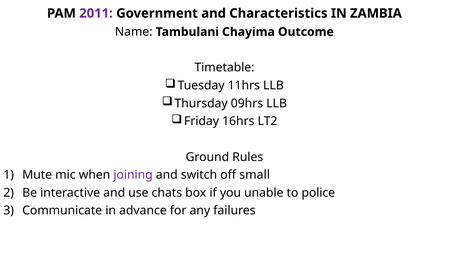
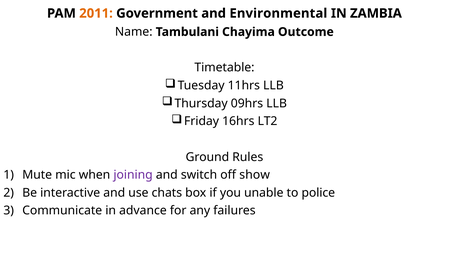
2011 colour: purple -> orange
Characteristics: Characteristics -> Environmental
small: small -> show
